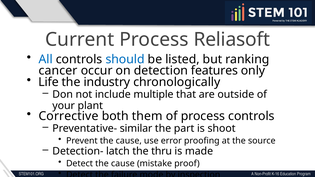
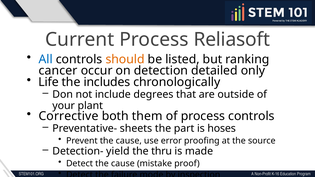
should colour: blue -> orange
features: features -> detailed
industry: industry -> includes
multiple: multiple -> degrees
similar: similar -> sheets
shoot: shoot -> hoses
latch: latch -> yield
